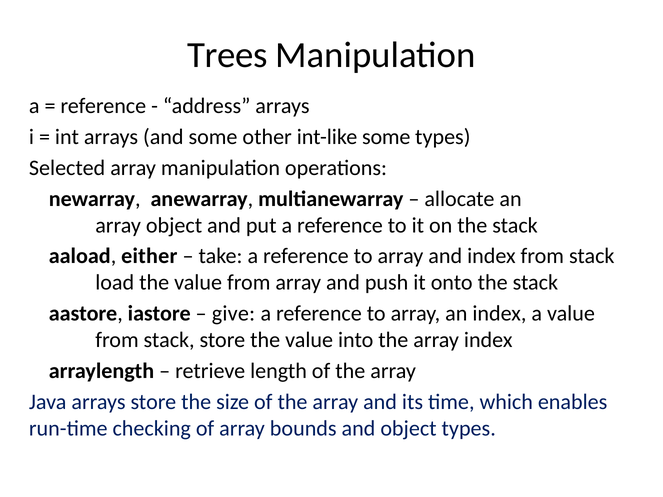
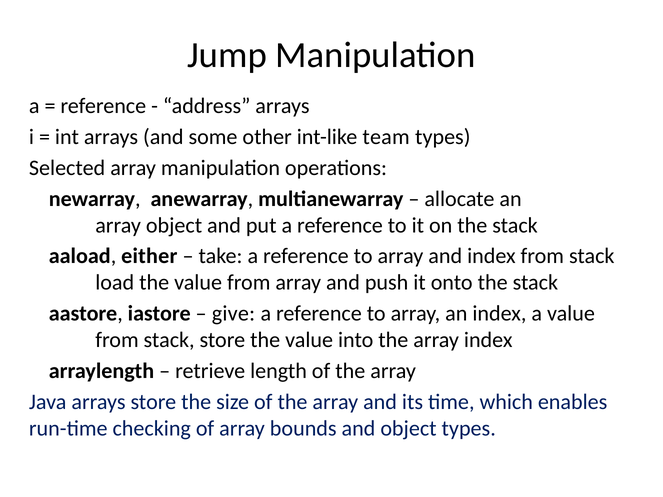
Trees: Trees -> Jump
int-like some: some -> team
